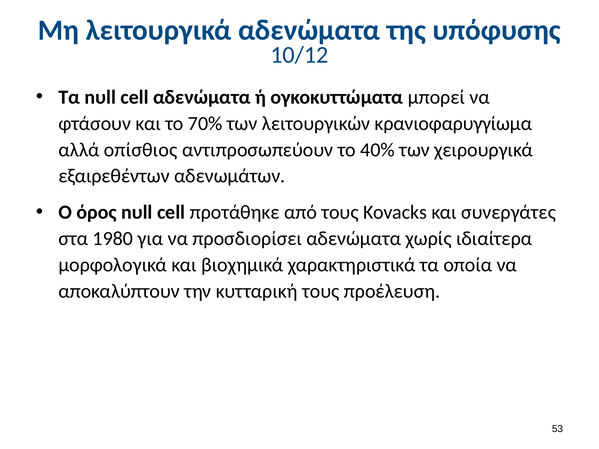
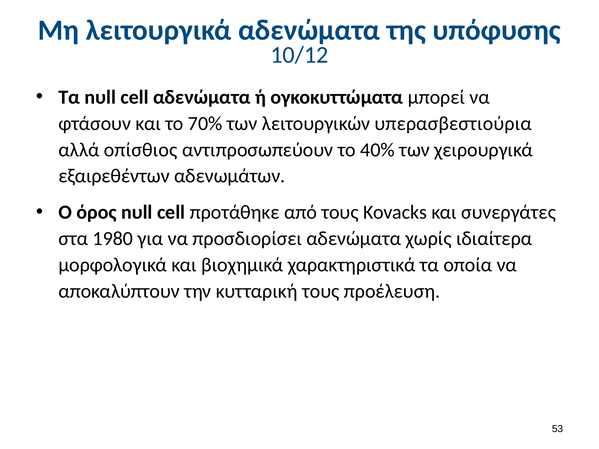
κρανιοφαρυγγίωμα: κρανιοφαρυγγίωμα -> υπερασβεστιούρια
